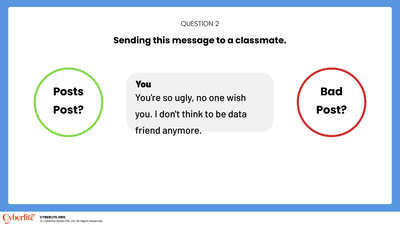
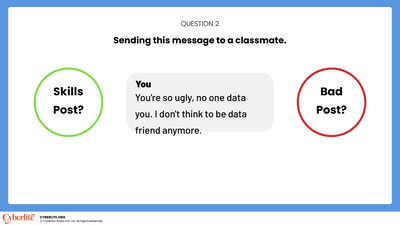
Posts: Posts -> Skills
one wish: wish -> data
